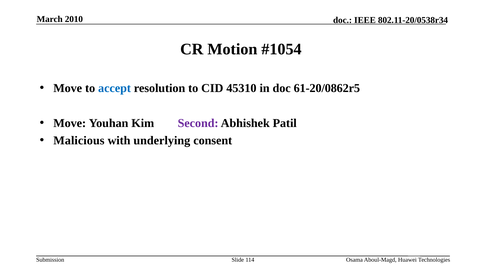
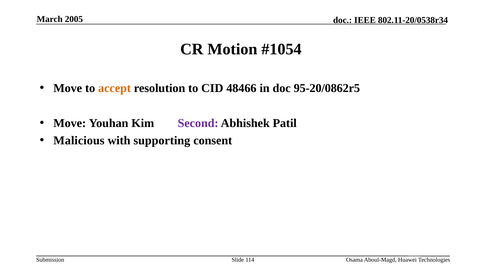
2010: 2010 -> 2005
accept colour: blue -> orange
45310: 45310 -> 48466
61-20/0862r5: 61-20/0862r5 -> 95-20/0862r5
underlying: underlying -> supporting
